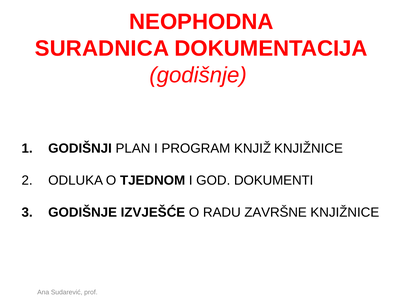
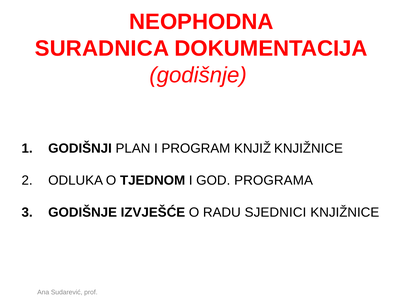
DOKUMENTI: DOKUMENTI -> PROGRAMA
ZAVRŠNE: ZAVRŠNE -> SJEDNICI
